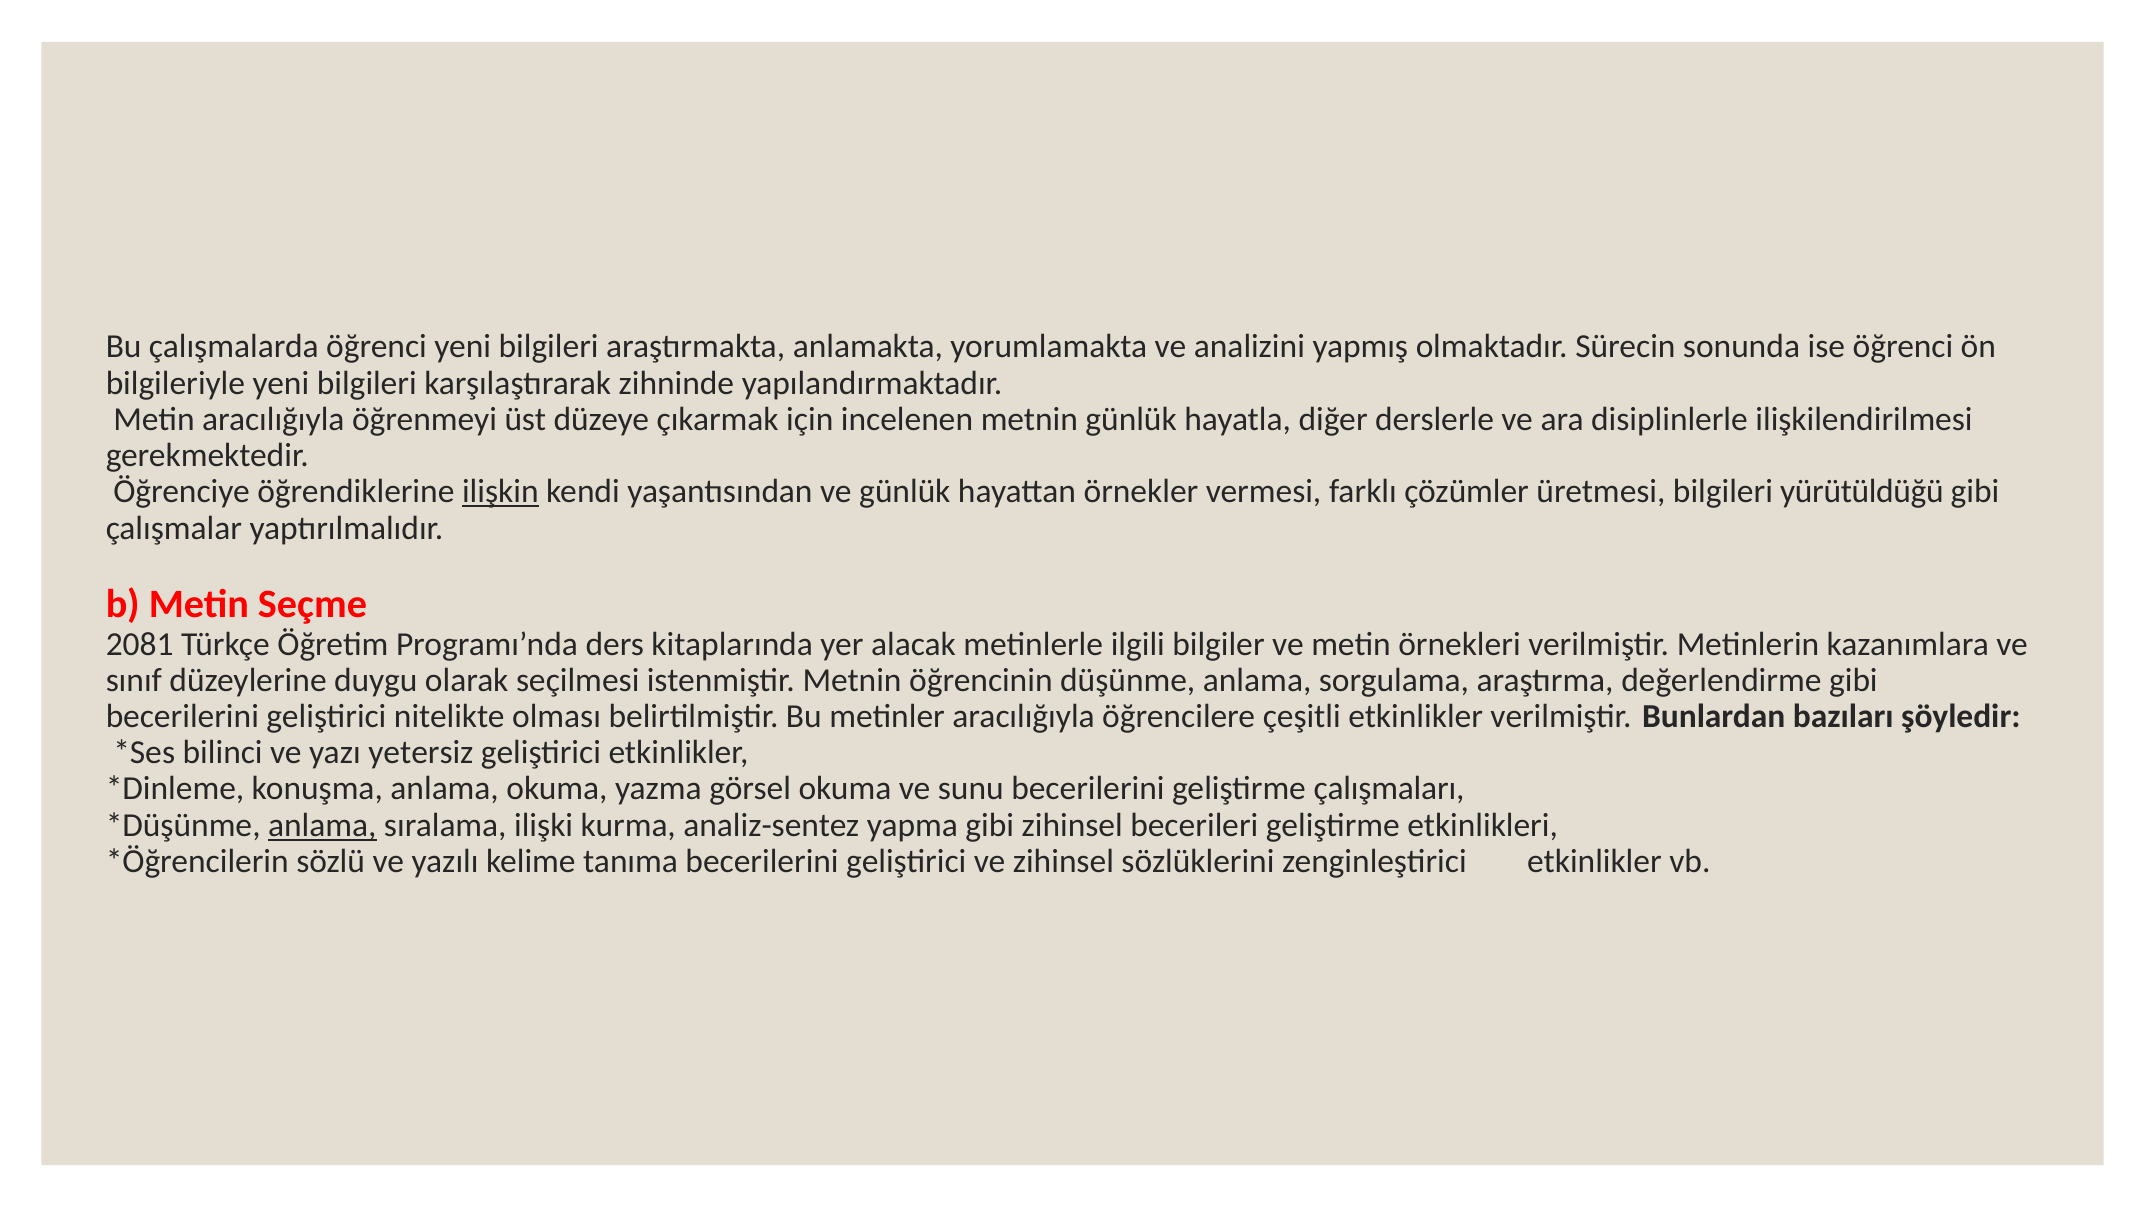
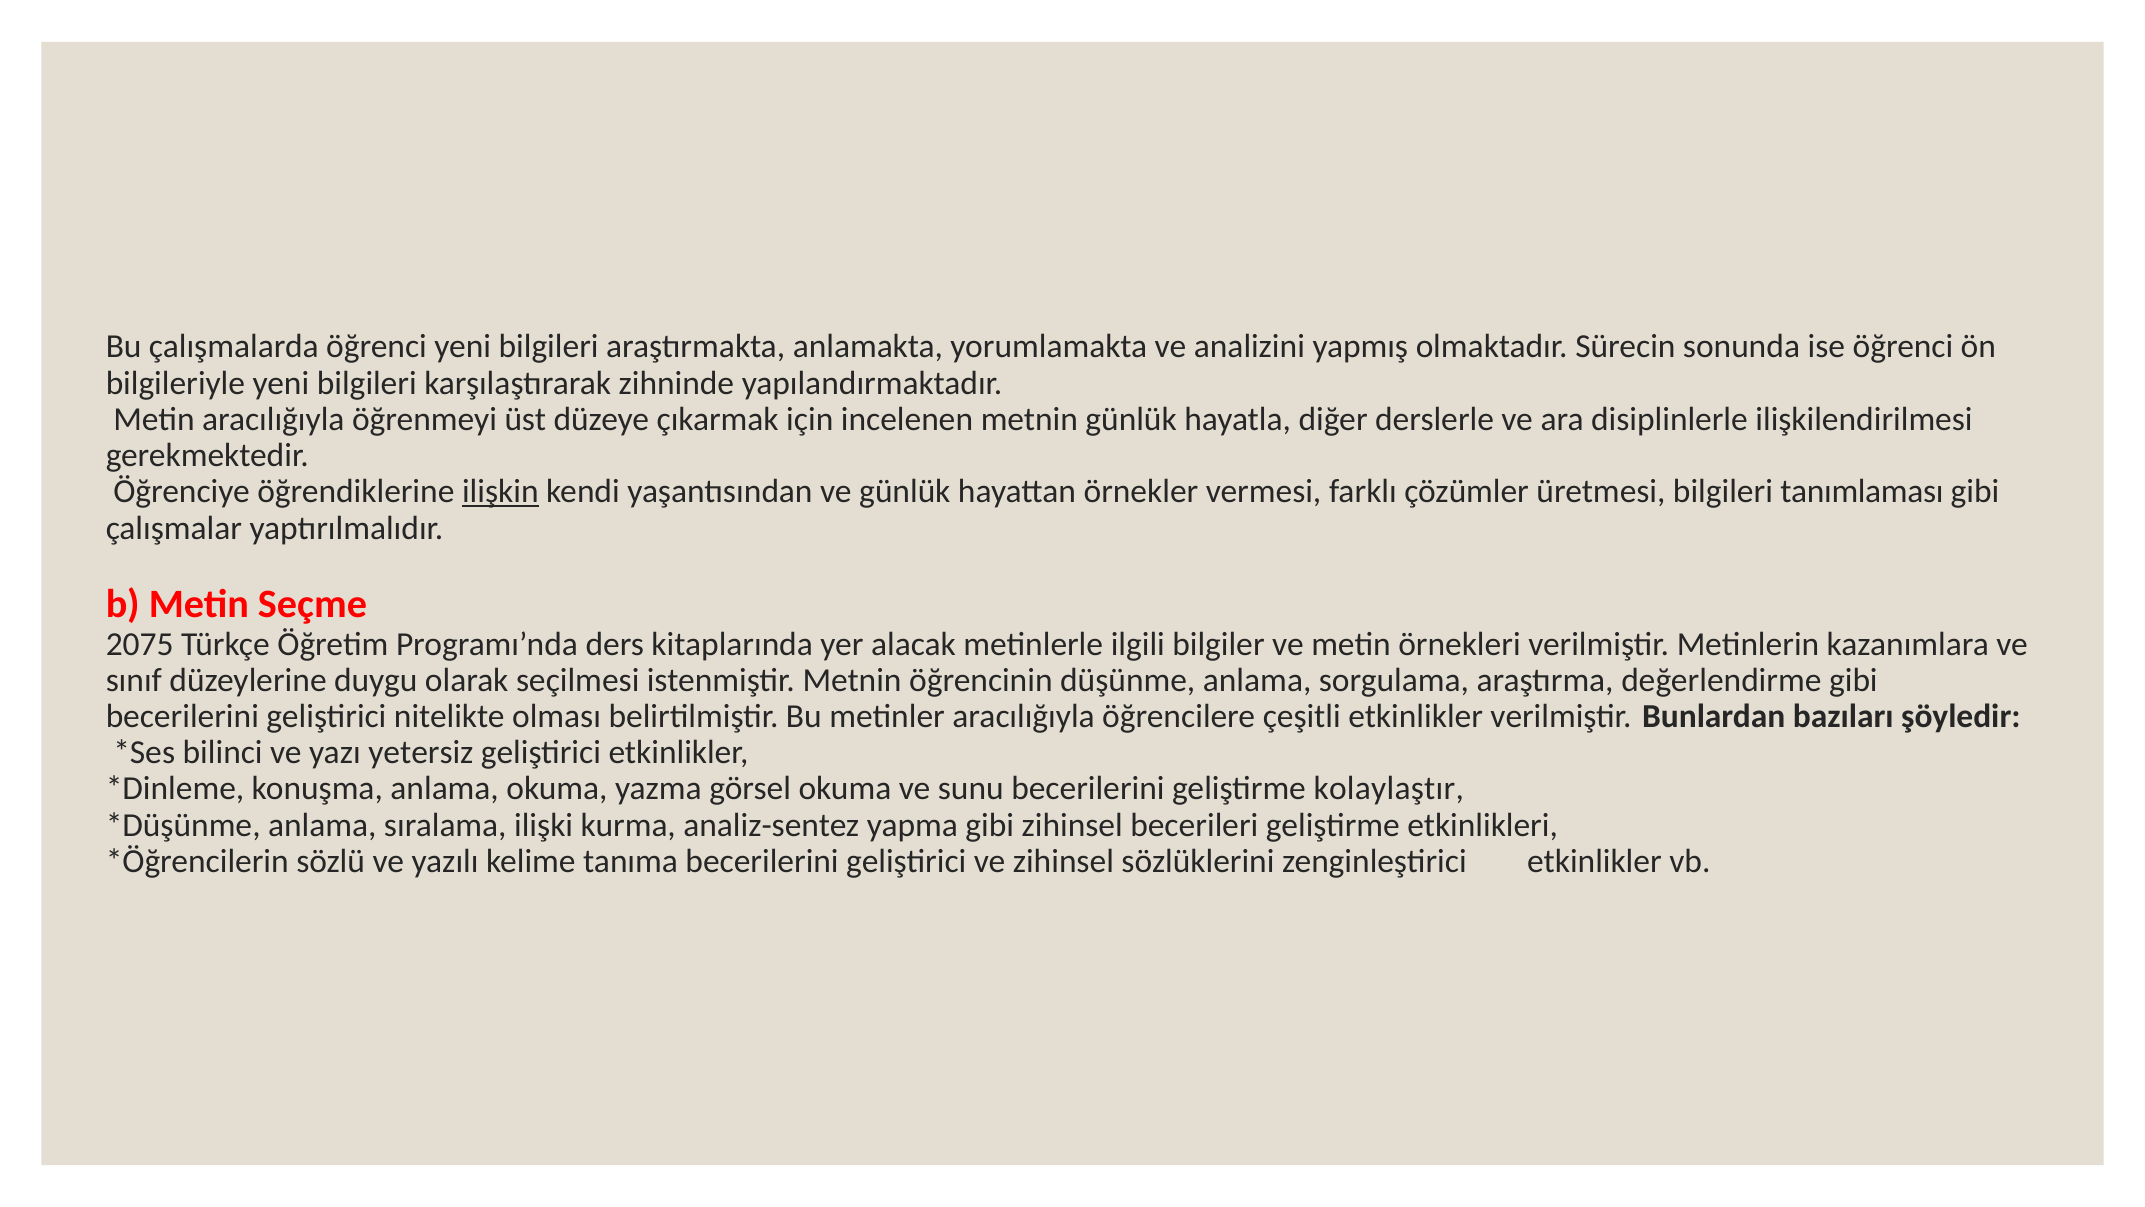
yürütüldüğü: yürütüldüğü -> tanımlaması
2081: 2081 -> 2075
çalışmaları: çalışmaları -> kolaylaştır
anlama at (322, 825) underline: present -> none
